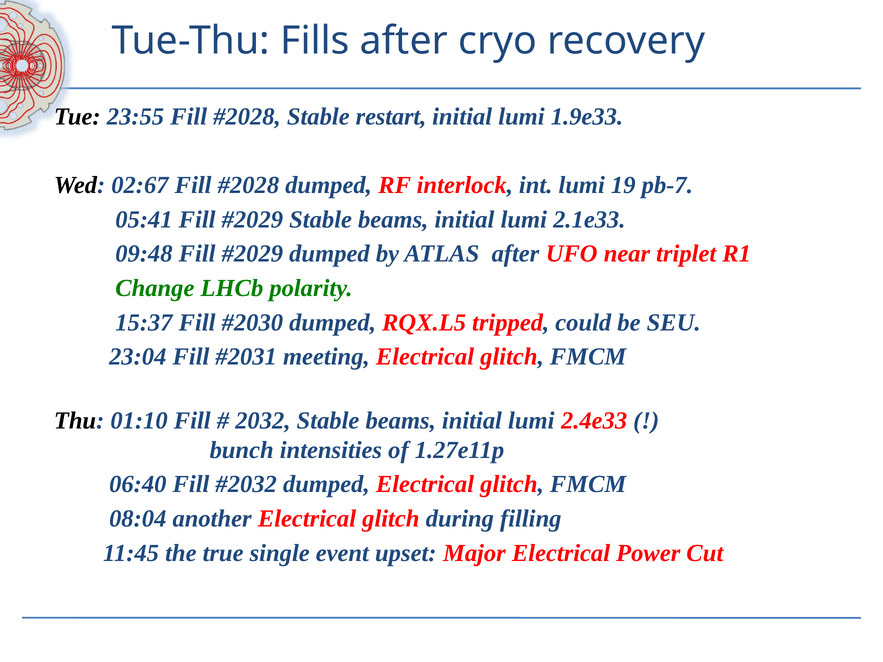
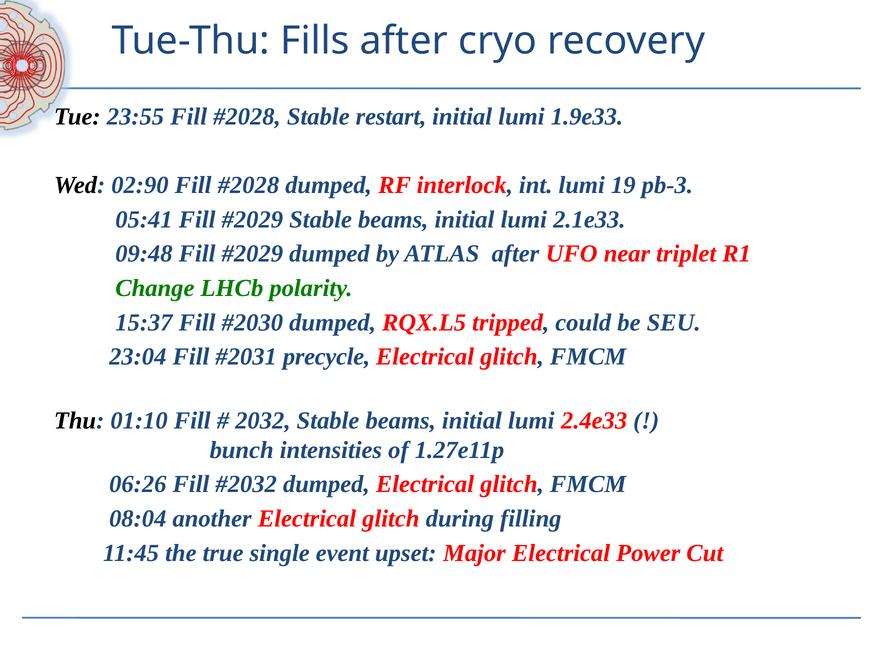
02:67: 02:67 -> 02:90
pb-7: pb-7 -> pb-3
meeting: meeting -> precycle
06:40: 06:40 -> 06:26
